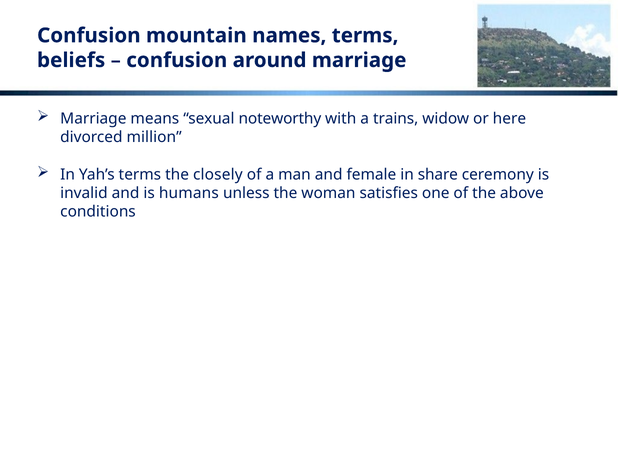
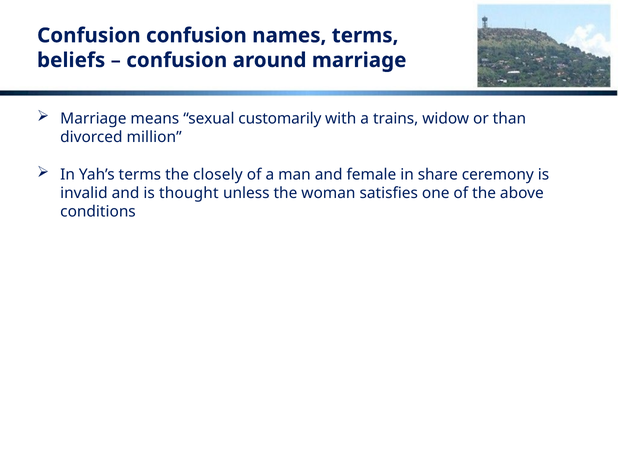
Confusion mountain: mountain -> confusion
noteworthy: noteworthy -> customarily
here: here -> than
humans: humans -> thought
